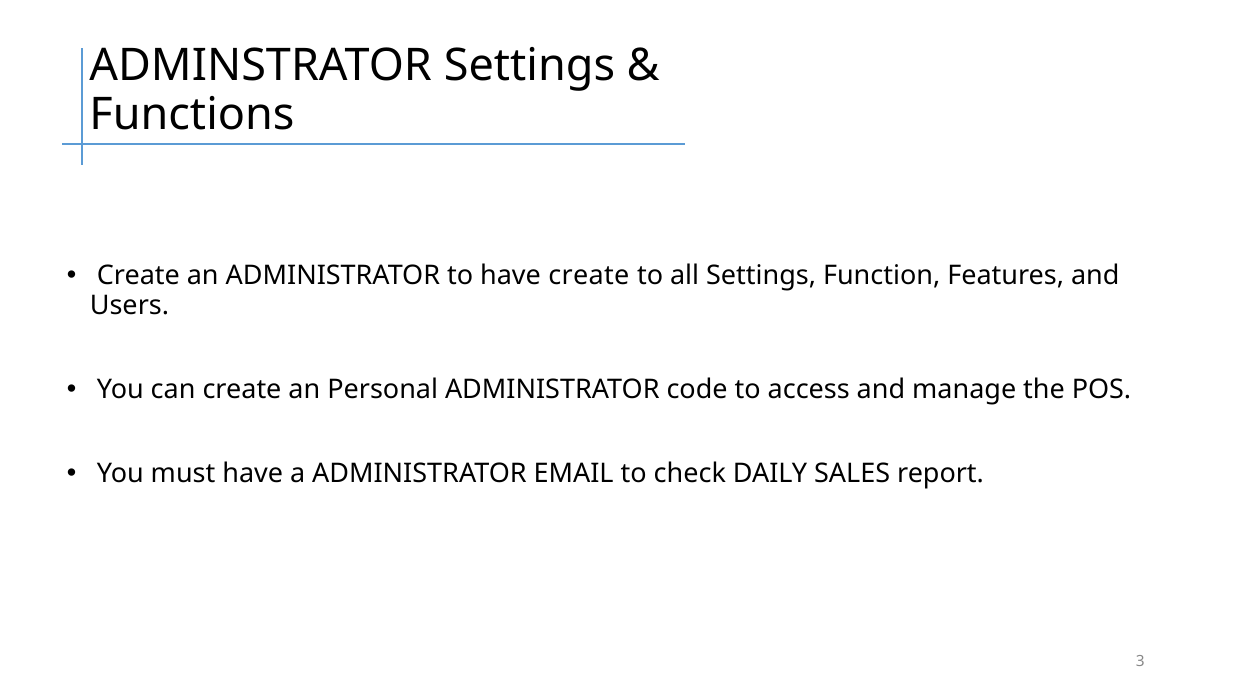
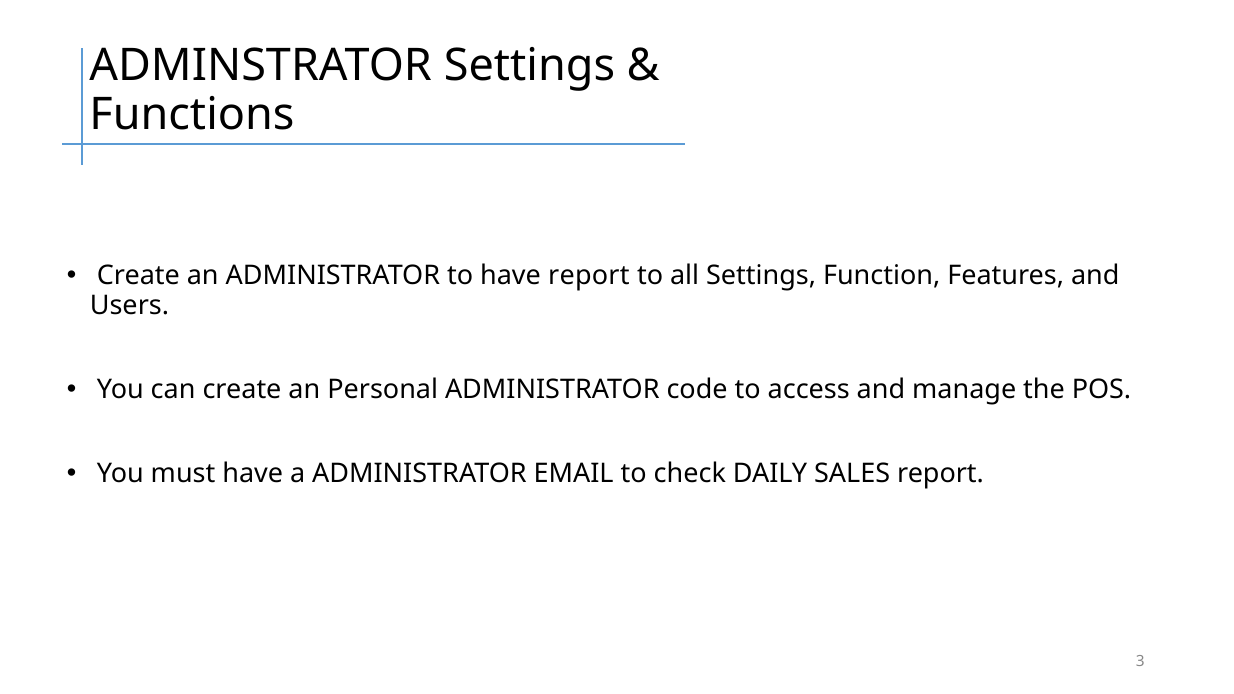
have create: create -> report
